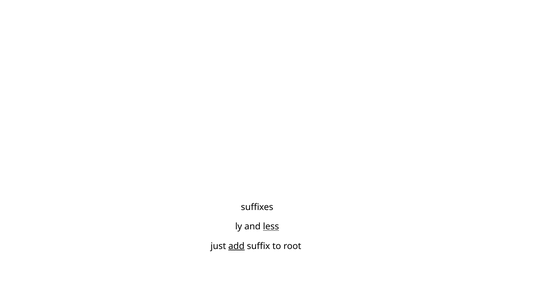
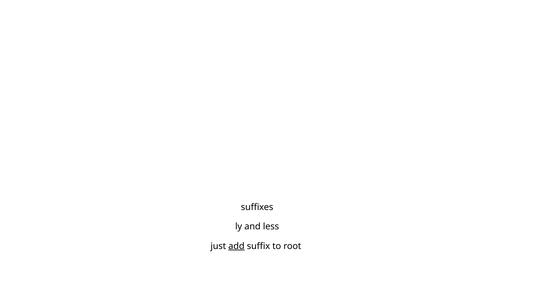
less underline: present -> none
